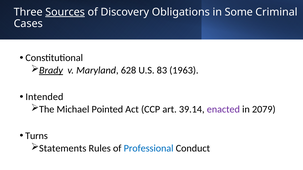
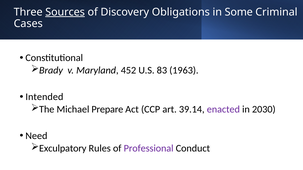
Brady underline: present -> none
628: 628 -> 452
Pointed: Pointed -> Prepare
2079: 2079 -> 2030
Turns: Turns -> Need
Statements: Statements -> Exculpatory
Professional colour: blue -> purple
